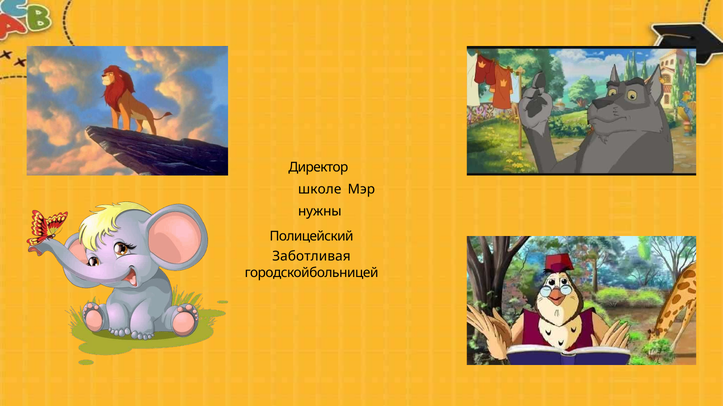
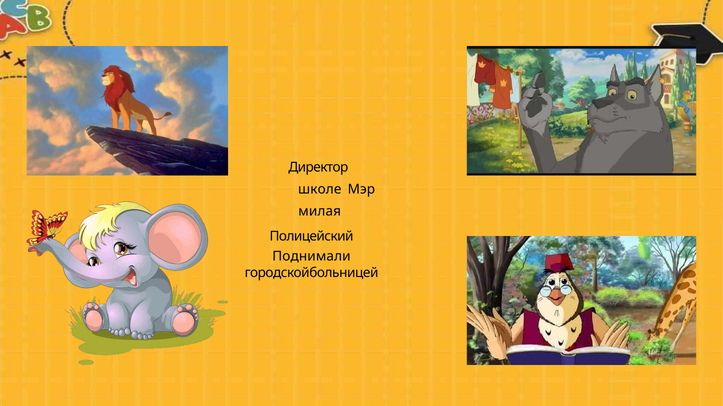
нужны: нужны -> милая
Заботливая: Заботливая -> Поднимали
